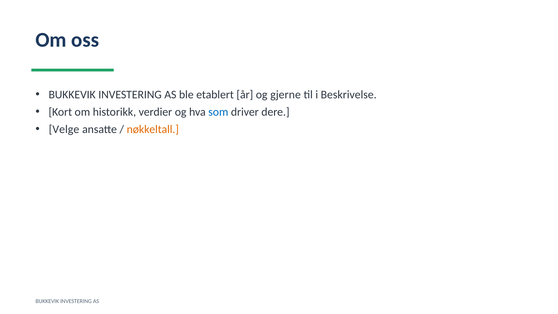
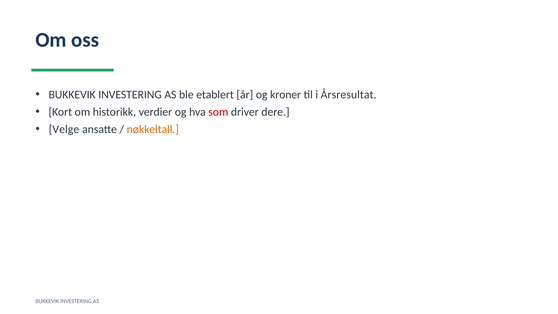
gjerne: gjerne -> kroner
Beskrivelse: Beskrivelse -> Årsresultat
som colour: blue -> red
